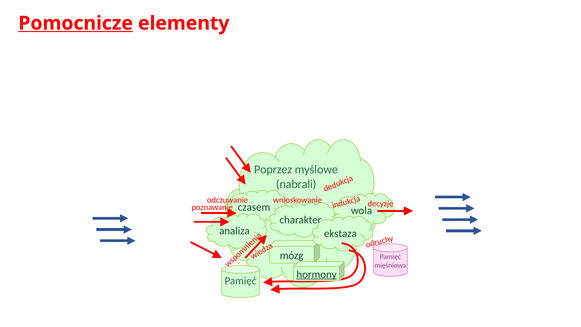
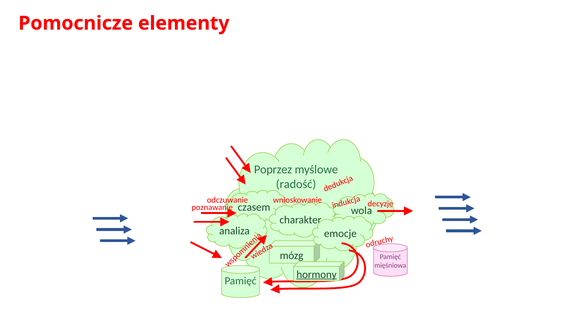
Pomocnicze underline: present -> none
nabrali: nabrali -> radość
ekstaza: ekstaza -> emocje
